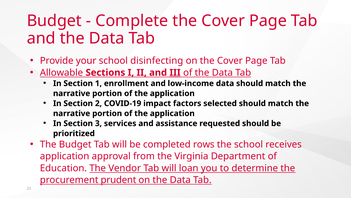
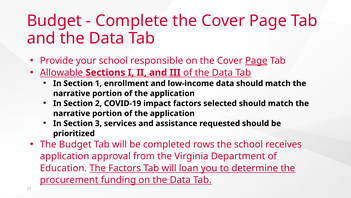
disinfecting: disinfecting -> responsible
Page at (256, 61) underline: none -> present
The Vendor: Vendor -> Factors
prudent: prudent -> funding
